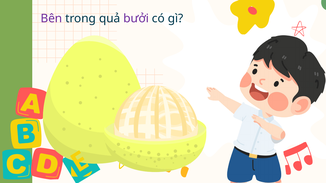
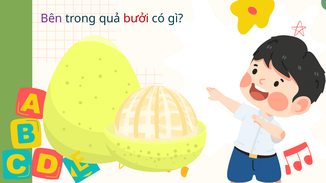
bưởi colour: purple -> red
